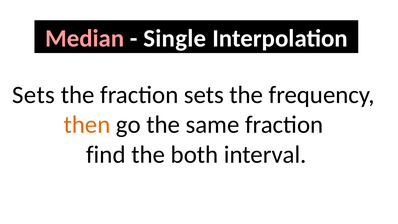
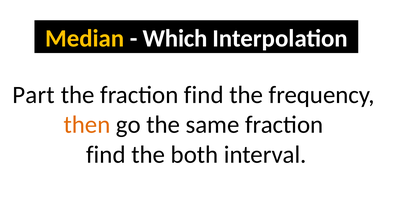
Median colour: pink -> yellow
Single: Single -> Which
Sets at (34, 95): Sets -> Part
the fraction sets: sets -> find
